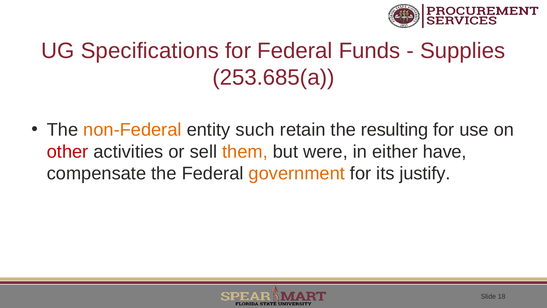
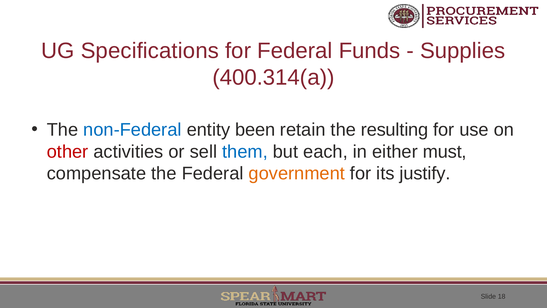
253.685(a: 253.685(a -> 400.314(a
non-Federal colour: orange -> blue
such: such -> been
them colour: orange -> blue
were: were -> each
have: have -> must
